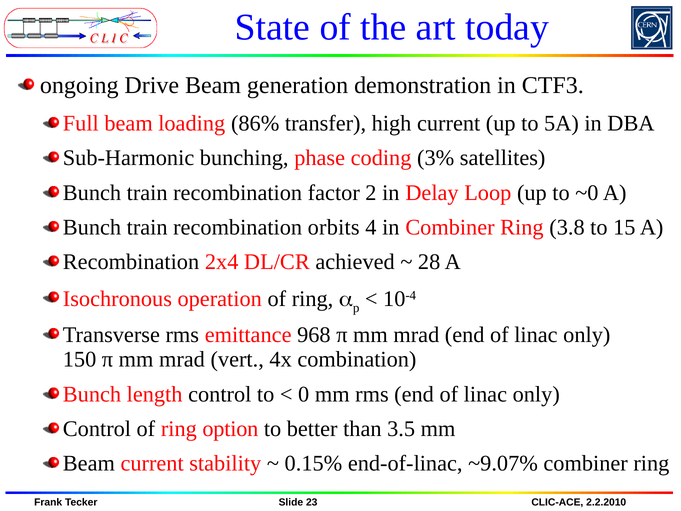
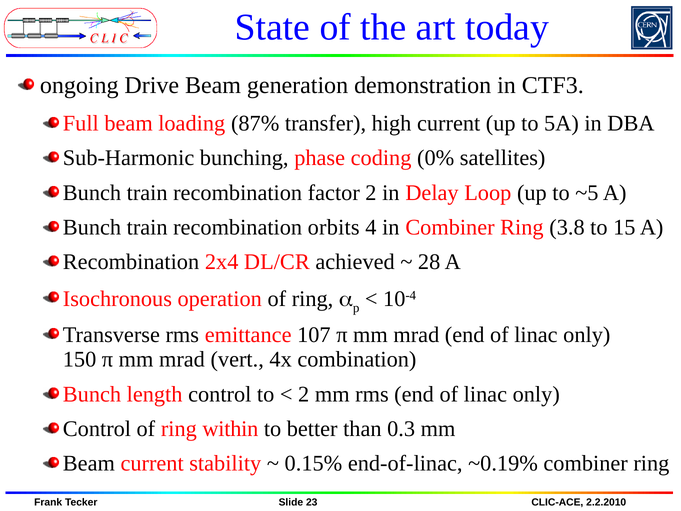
86%: 86% -> 87%
3%: 3% -> 0%
~0: ~0 -> ~5
968: 968 -> 107
0 at (304, 394): 0 -> 2
option: option -> within
3.5: 3.5 -> 0.3
~9.07%: ~9.07% -> ~0.19%
